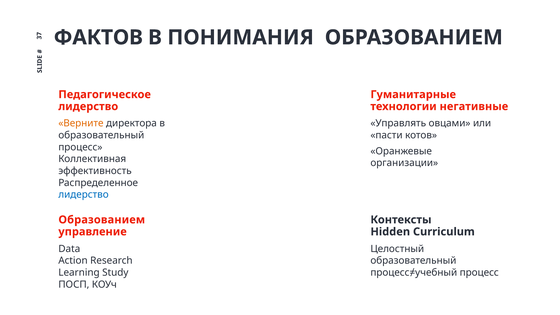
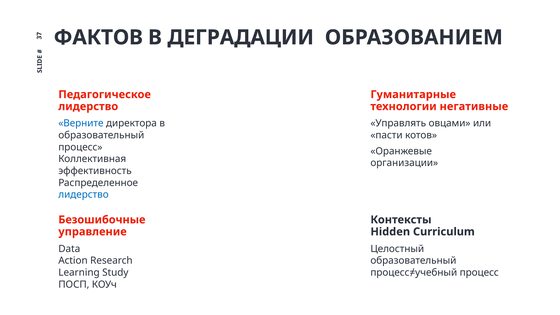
ПОНИМАНИЯ: ПОНИМАНИЯ -> ДЕГРАДАЦИИ
Верните colour: orange -> blue
Образованием at (102, 220): Образованием -> Безошибочные
